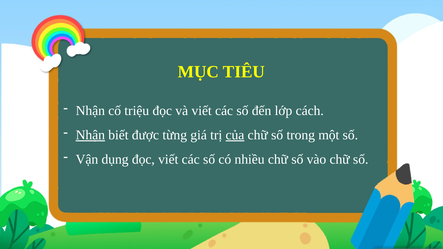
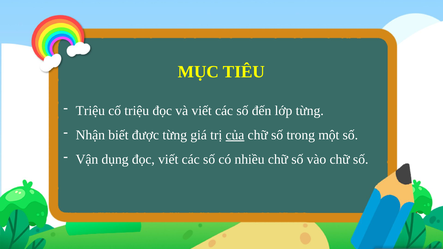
Nhận at (90, 111): Nhận -> Triệu
lớp cách: cách -> từng
Nhận at (90, 135) underline: present -> none
